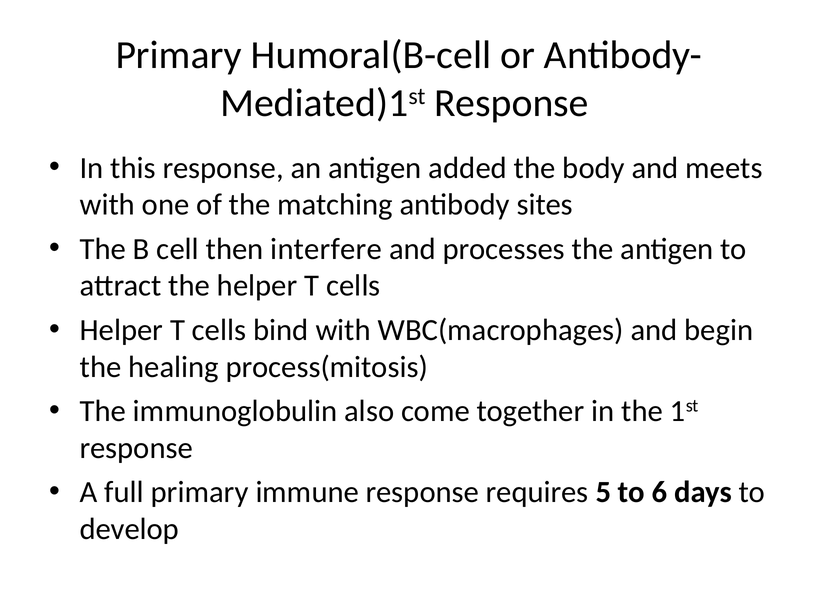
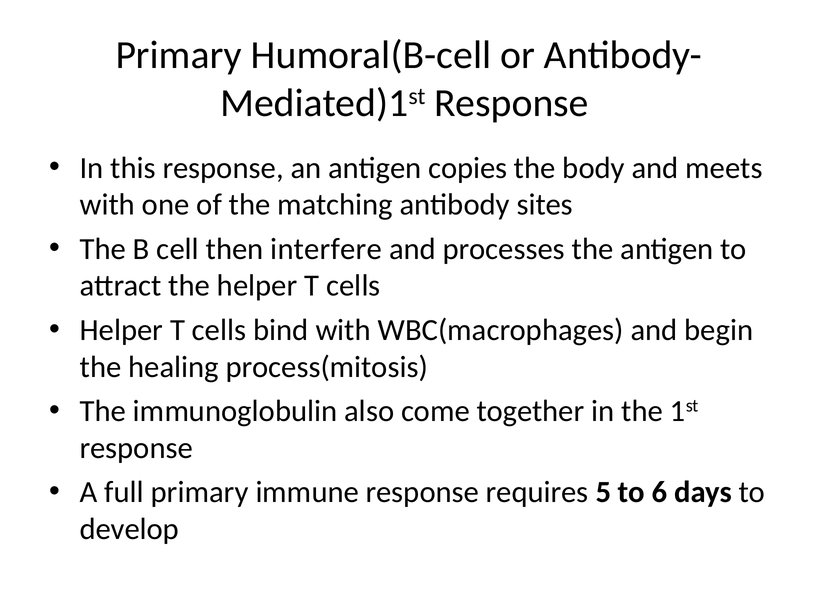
added: added -> copies
